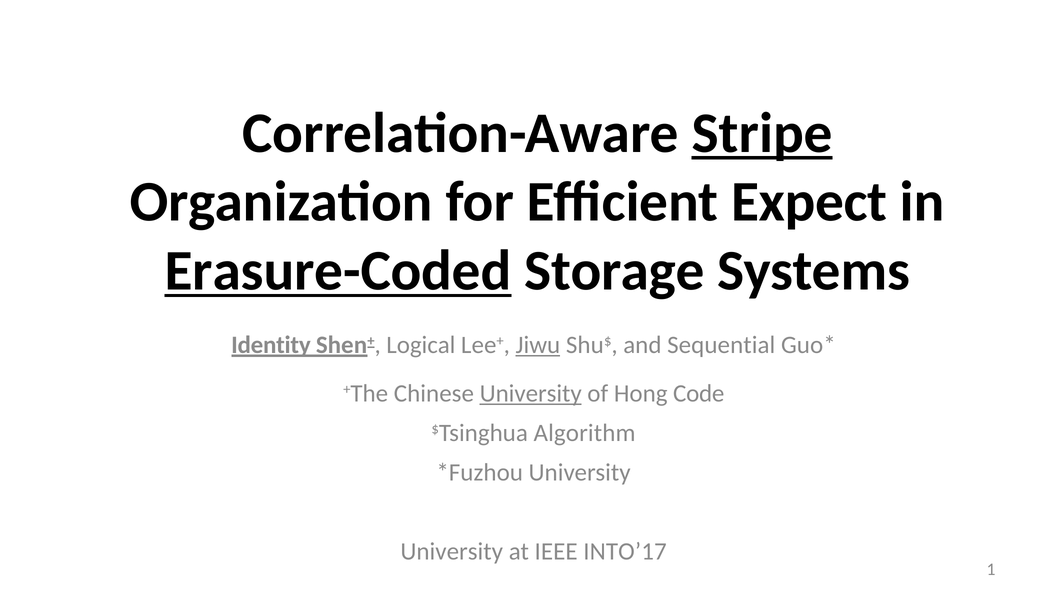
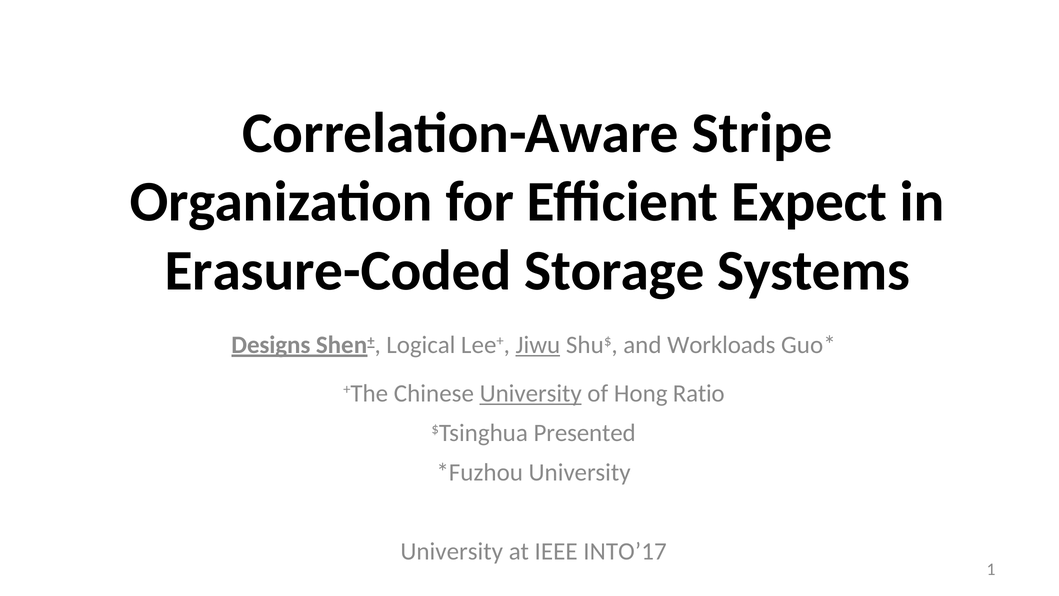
Stripe underline: present -> none
Erasure-Coded underline: present -> none
Identity: Identity -> Designs
Sequential: Sequential -> Workloads
Code: Code -> Ratio
Algorithm: Algorithm -> Presented
